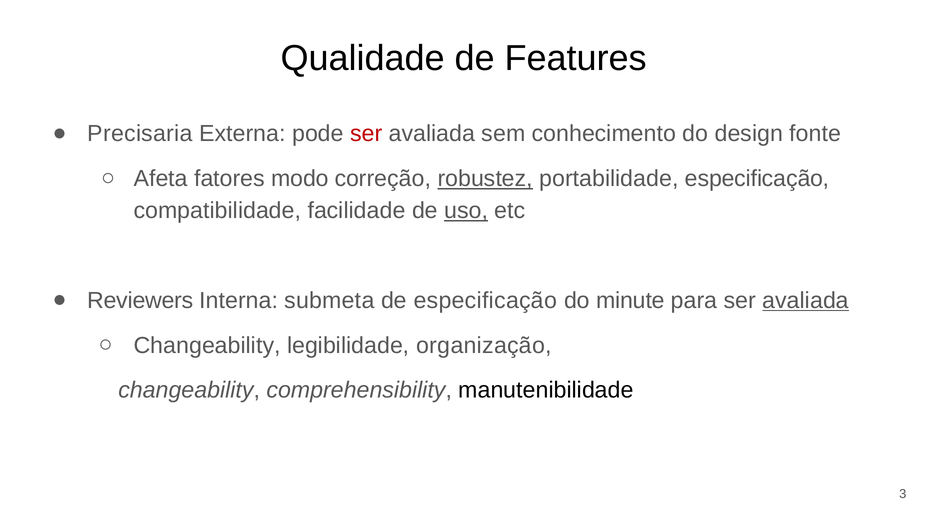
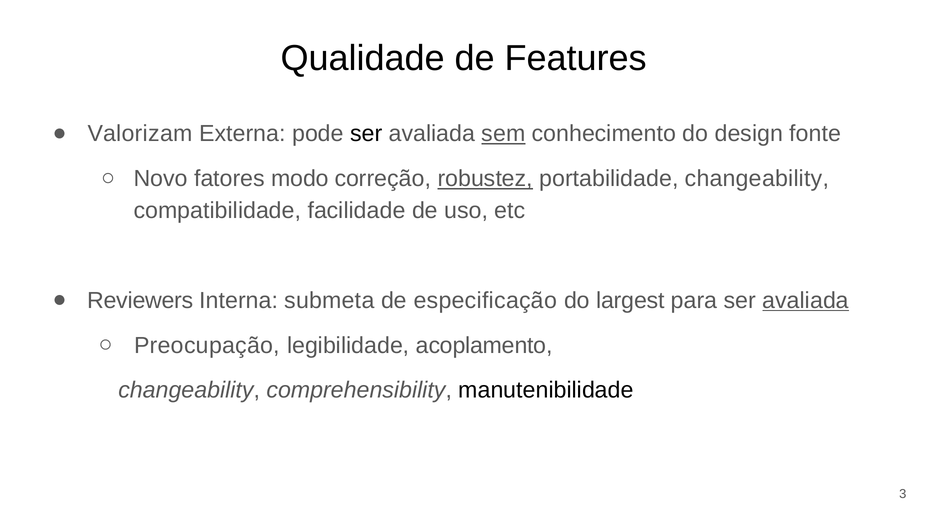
Precisaria: Precisaria -> Valorizam
ser at (366, 134) colour: red -> black
sem underline: none -> present
Afeta: Afeta -> Novo
portabilidade especificação: especificação -> changeability
uso underline: present -> none
minute: minute -> largest
Changeability at (207, 345): Changeability -> Preocupação
organização: organização -> acoplamento
